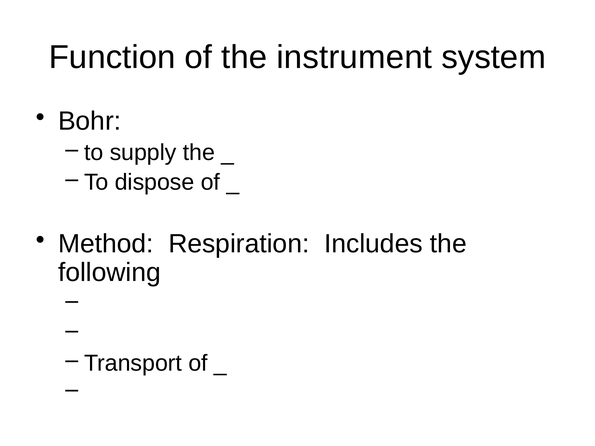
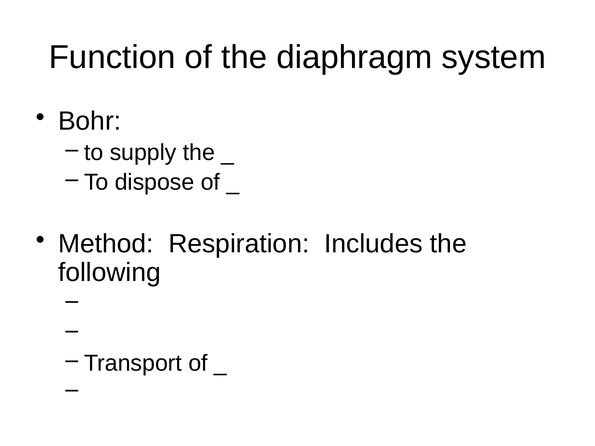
instrument: instrument -> diaphragm
